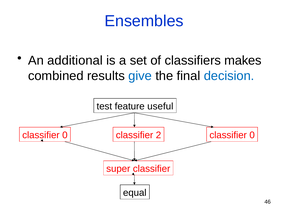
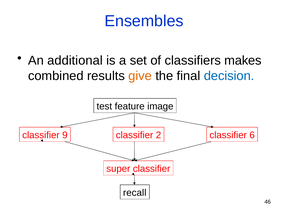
give colour: blue -> orange
useful: useful -> image
0 at (65, 135): 0 -> 9
2 classifier 0: 0 -> 6
equal: equal -> recall
